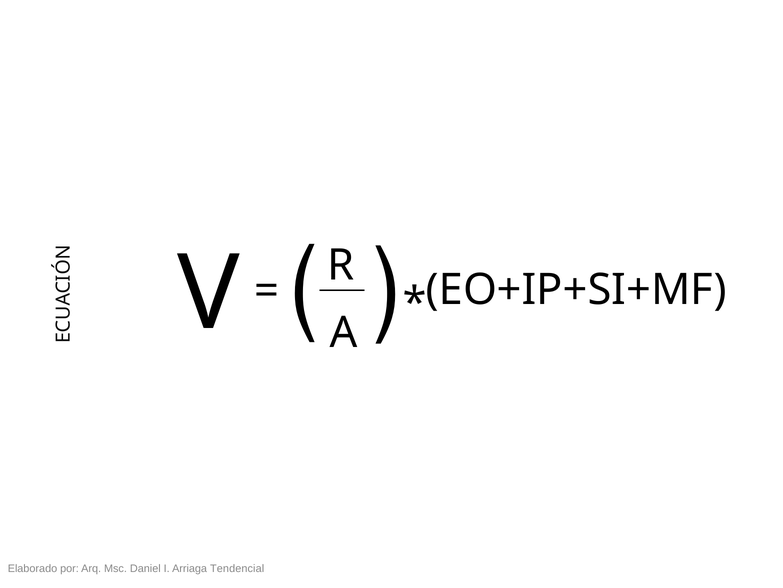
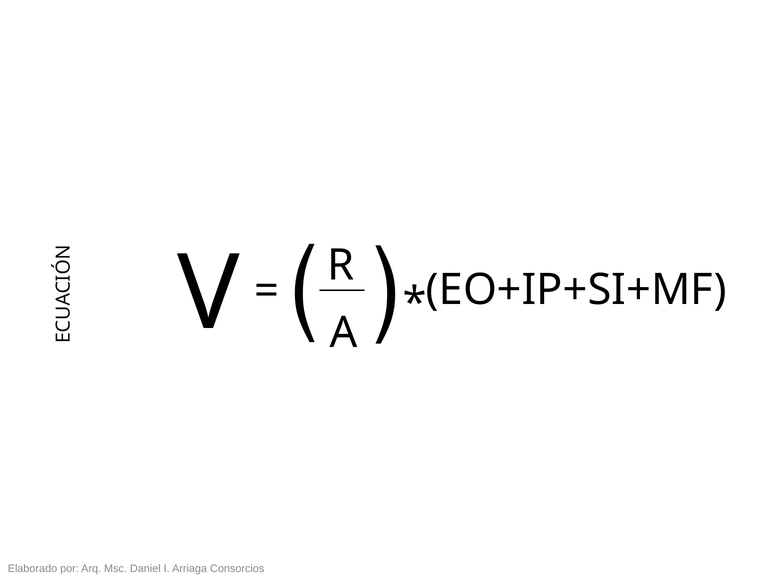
Tendencial: Tendencial -> Consorcios
